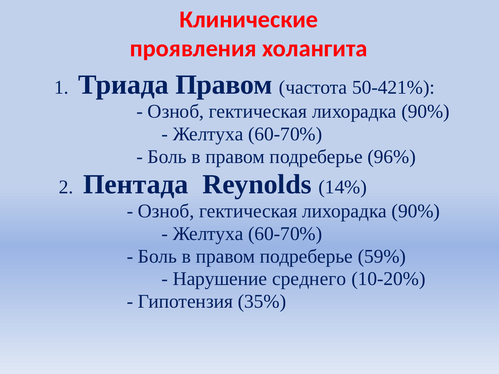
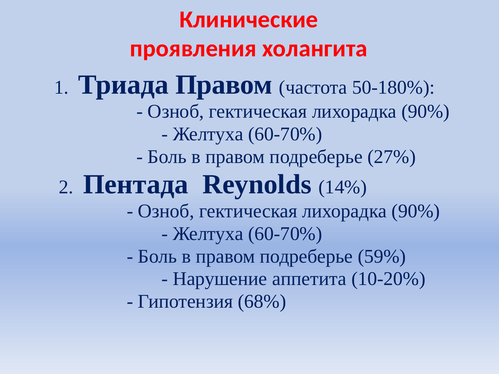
50-421%: 50-421% -> 50-180%
96%: 96% -> 27%
среднего: среднего -> аппетита
35%: 35% -> 68%
